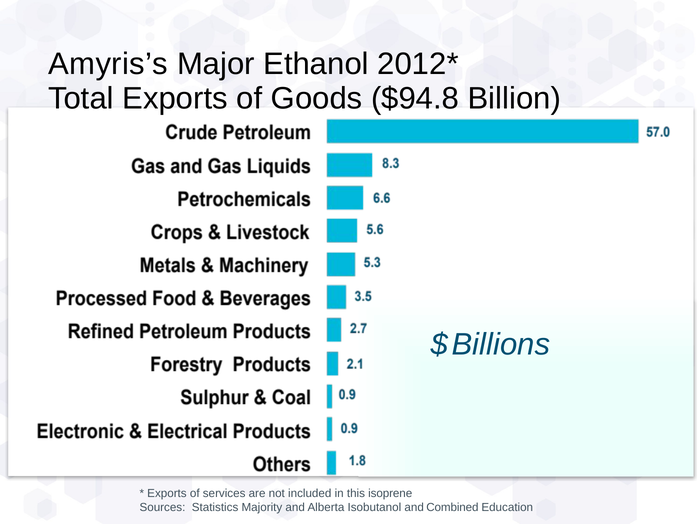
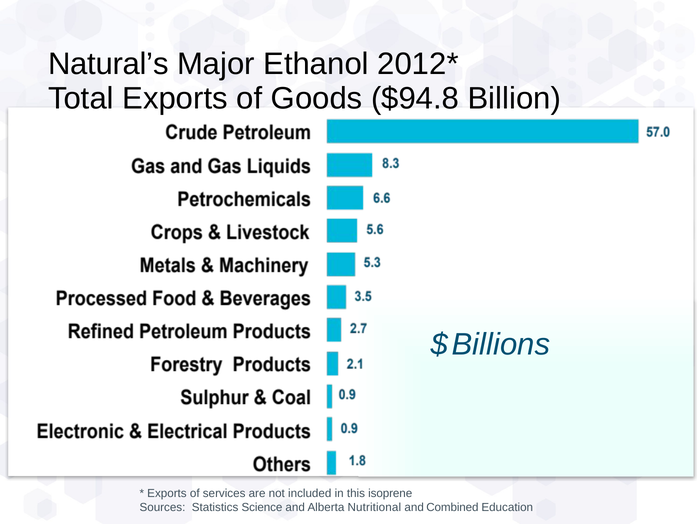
Amyris’s: Amyris’s -> Natural’s
Majority: Majority -> Science
Isobutanol: Isobutanol -> Nutritional
